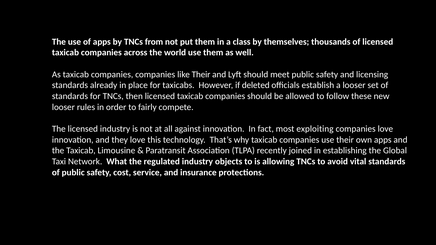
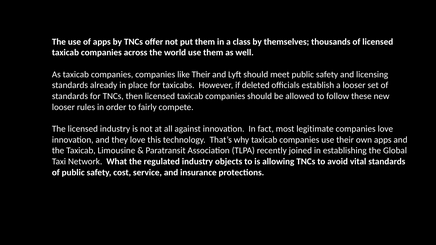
from: from -> offer
exploiting: exploiting -> legitimate
